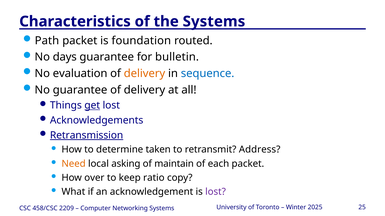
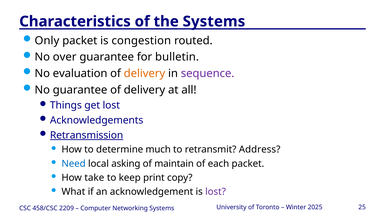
Path: Path -> Only
foundation: foundation -> congestion
days: days -> over
sequence colour: blue -> purple
get underline: present -> none
taken: taken -> much
Need colour: orange -> blue
over: over -> take
ratio: ratio -> print
